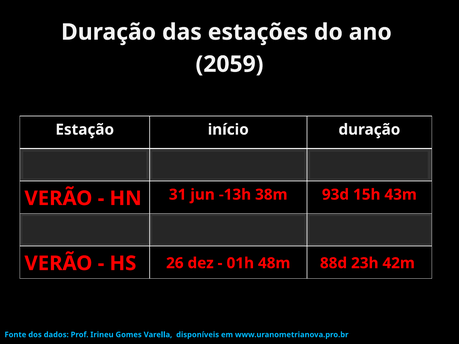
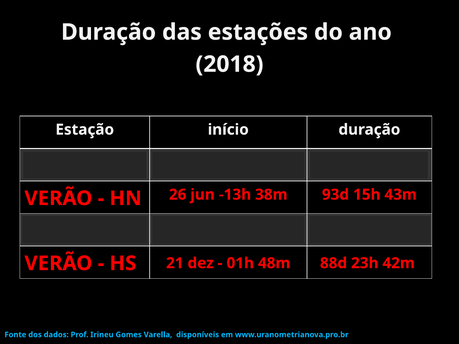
2059: 2059 -> 2018
31: 31 -> 26
26: 26 -> 21
